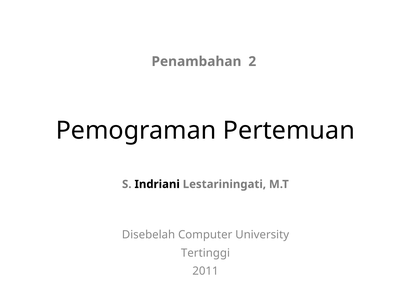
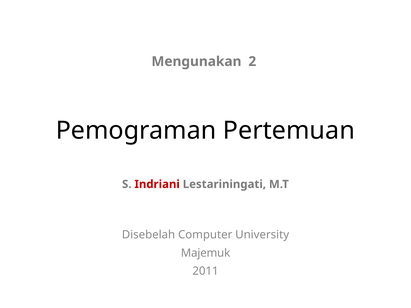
Penambahan: Penambahan -> Mengunakan
Indriani colour: black -> red
Tertinggi: Tertinggi -> Majemuk
